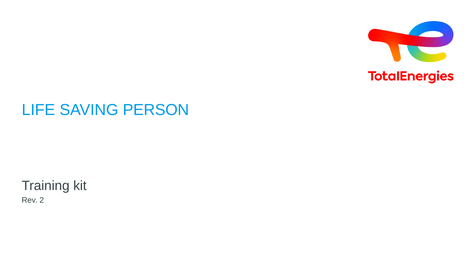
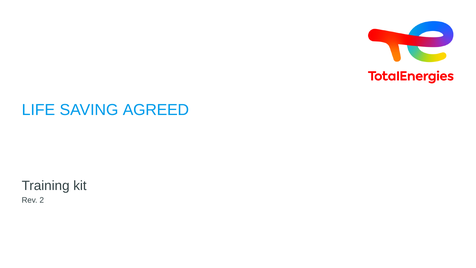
PERSON: PERSON -> AGREED
